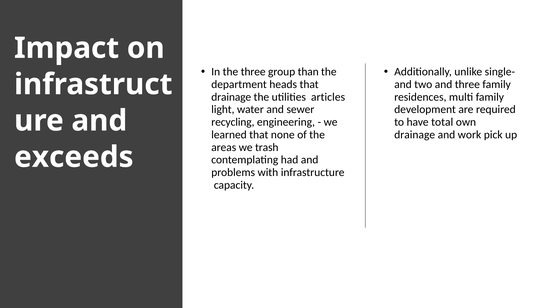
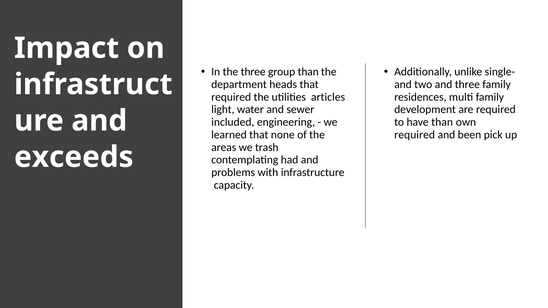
drainage at (231, 97): drainage -> required
recycling: recycling -> included
have total: total -> than
drainage at (415, 135): drainage -> required
work: work -> been
